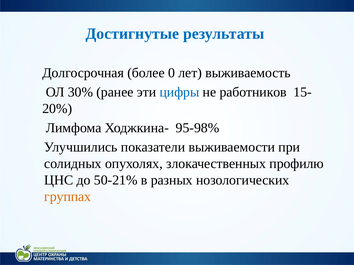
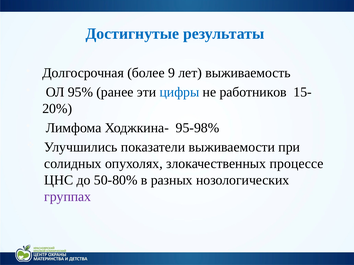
0: 0 -> 9
30%: 30% -> 95%
профилю: профилю -> процессе
50-21%: 50-21% -> 50-80%
группах colour: orange -> purple
